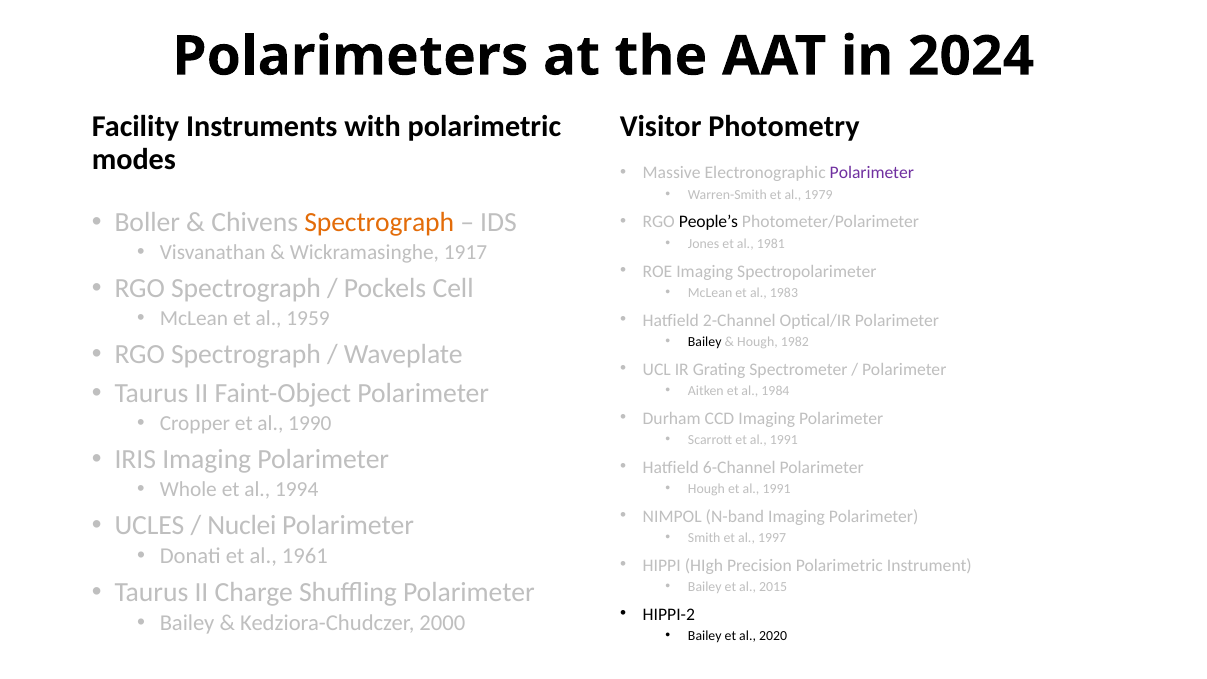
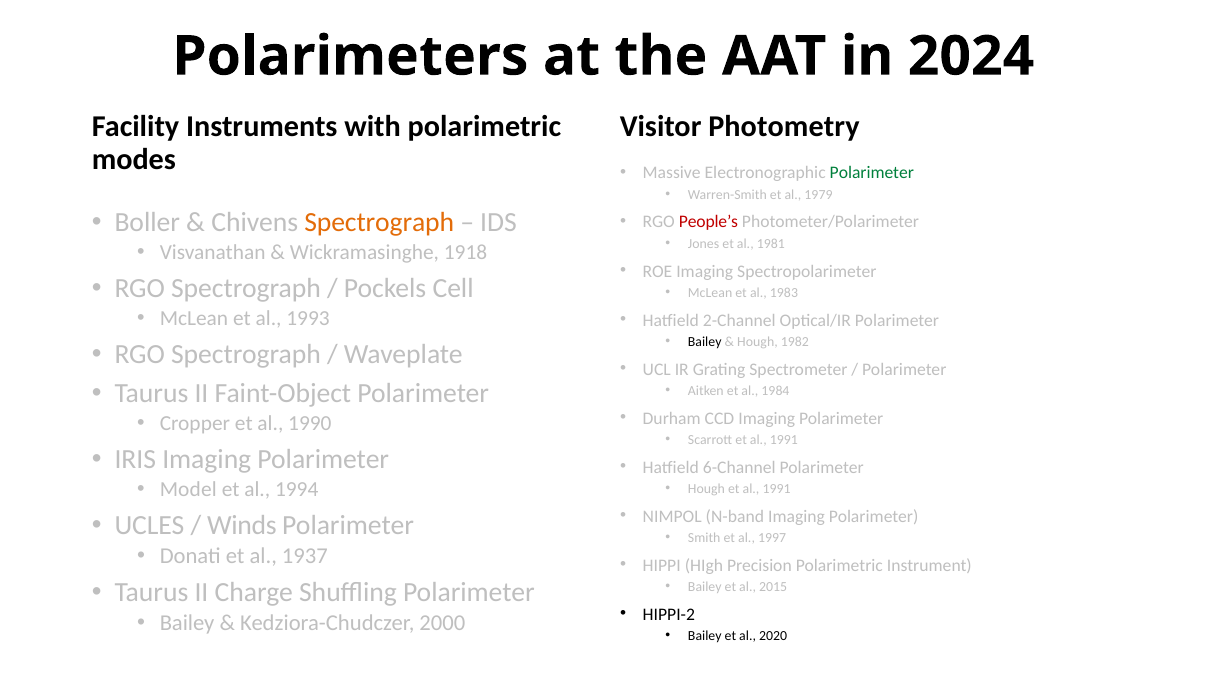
Polarimeter at (872, 173) colour: purple -> green
People’s colour: black -> red
1917: 1917 -> 1918
1959: 1959 -> 1993
Whole: Whole -> Model
Nuclei: Nuclei -> Winds
1961: 1961 -> 1937
